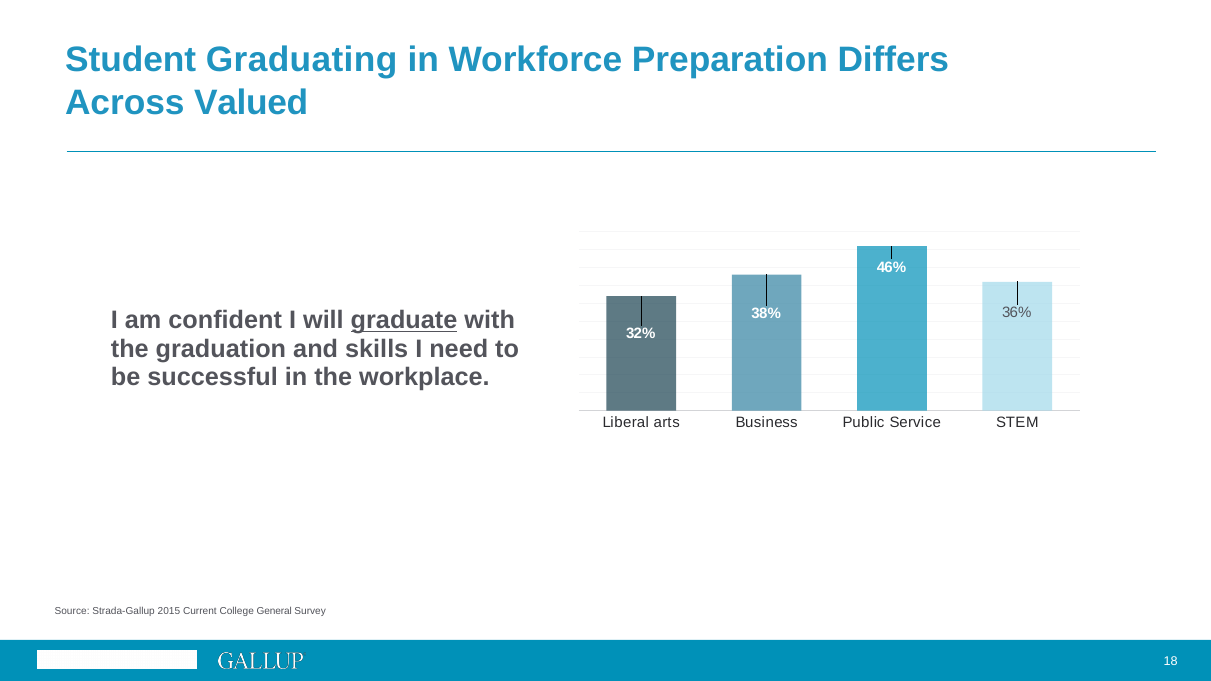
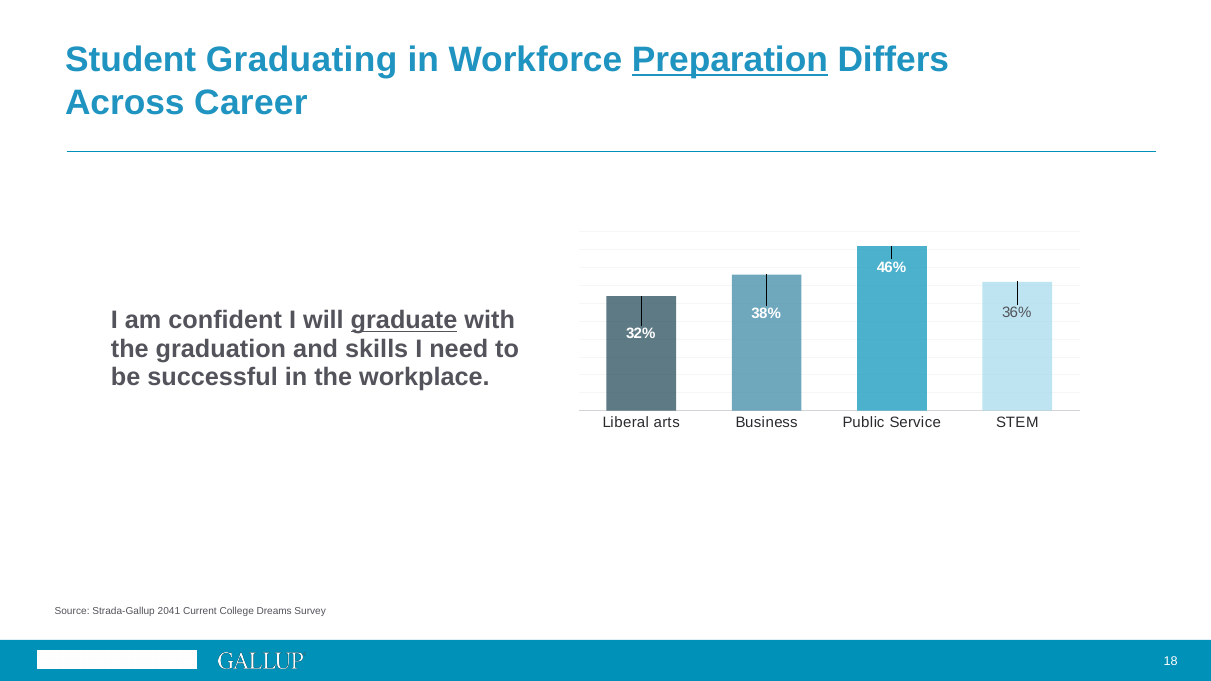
Preparation underline: none -> present
Valued: Valued -> Career
2015: 2015 -> 2041
General: General -> Dreams
